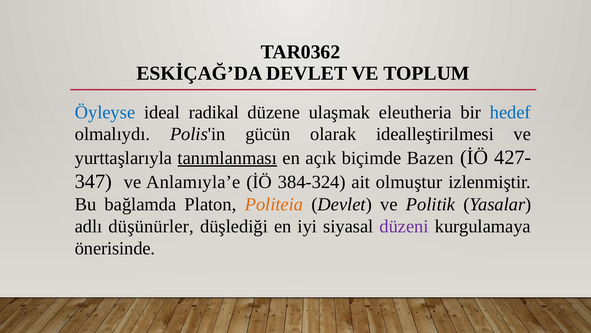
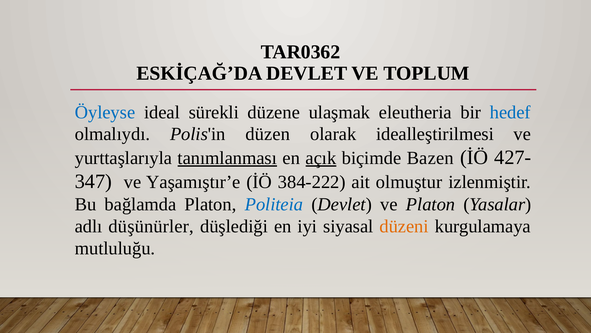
radikal: radikal -> sürekli
gücün: gücün -> düzen
açık underline: none -> present
Anlamıyla’e: Anlamıyla’e -> Yaşamıştır’e
384-324: 384-324 -> 384-222
Politeia colour: orange -> blue
ve Politik: Politik -> Platon
düzeni colour: purple -> orange
önerisinde: önerisinde -> mutluluğu
